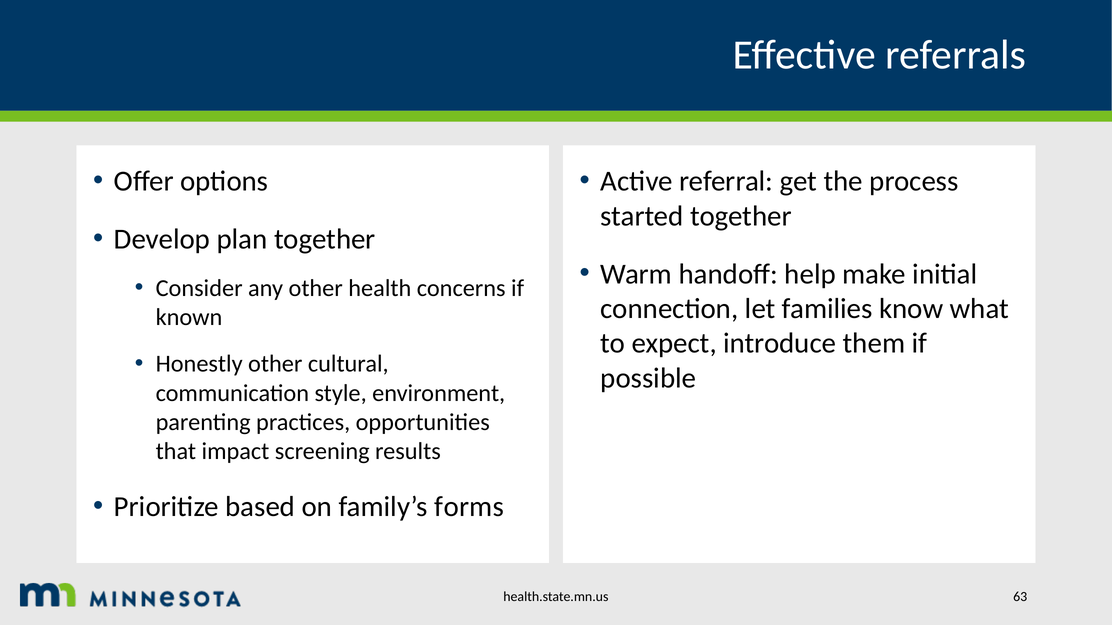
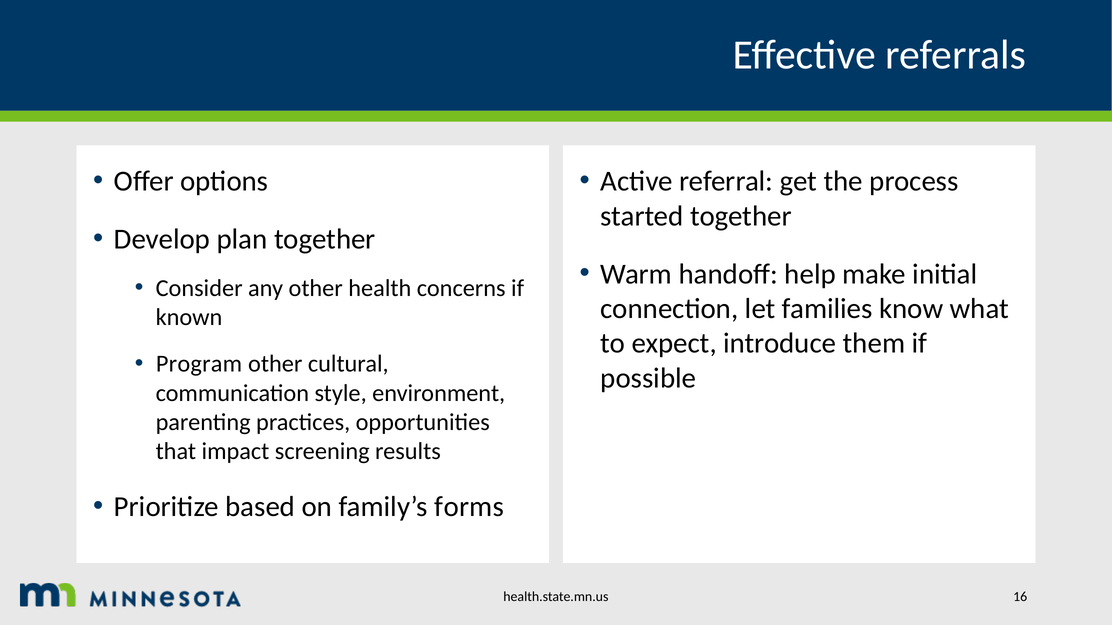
Honestly: Honestly -> Program
63: 63 -> 16
